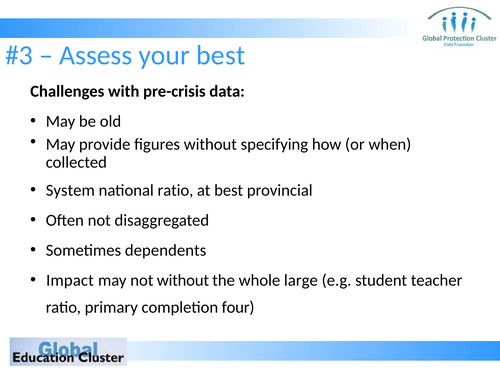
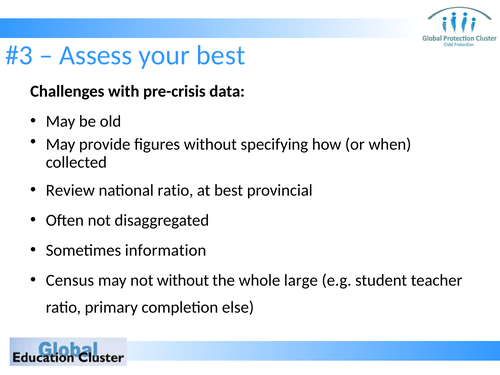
System: System -> Review
dependents: dependents -> information
Impact: Impact -> Census
four: four -> else
